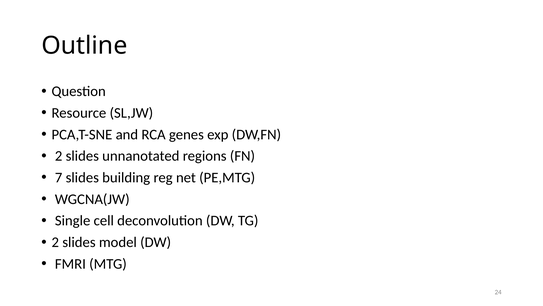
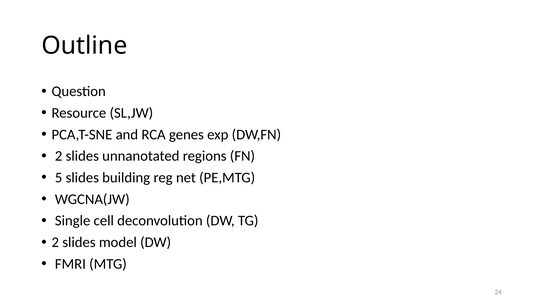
7: 7 -> 5
